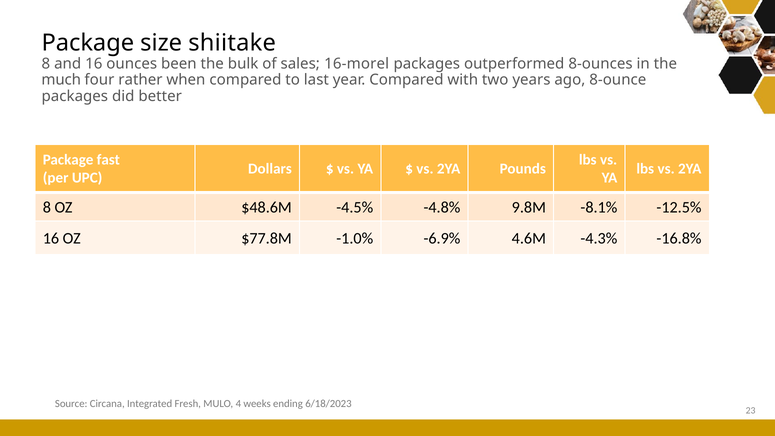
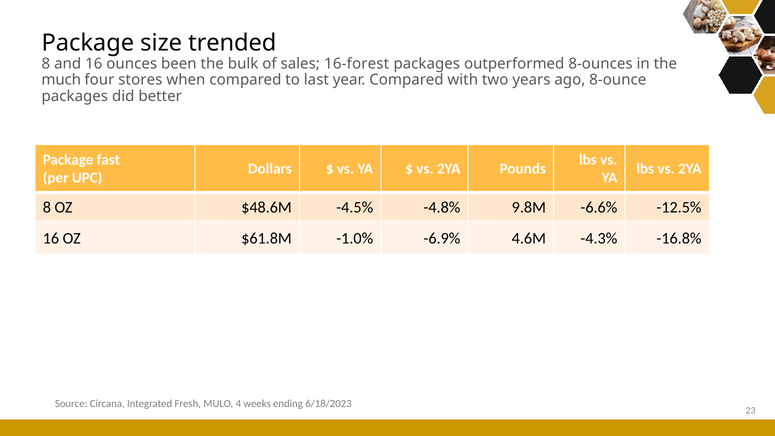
shiitake: shiitake -> trended
16-morel: 16-morel -> 16-forest
rather: rather -> stores
-8.1%: -8.1% -> -6.6%
$77.8M: $77.8M -> $61.8M
